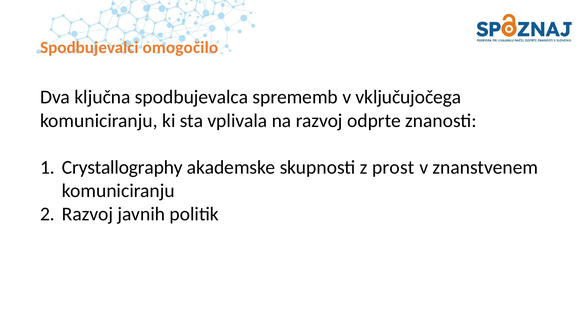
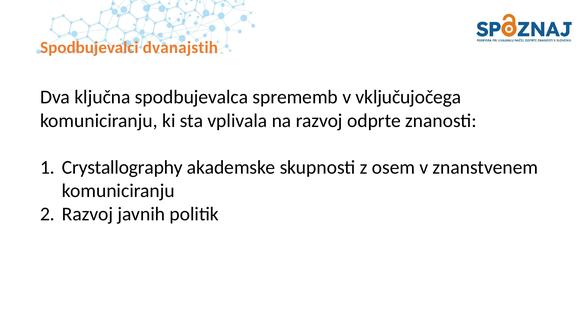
omogočilo: omogočilo -> dvanajstih
prost: prost -> osem
